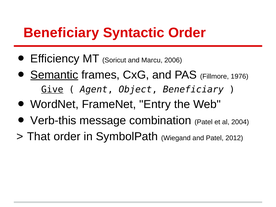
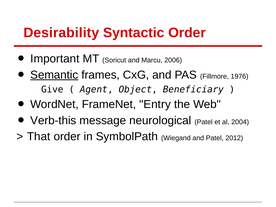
Beneficiary at (61, 33): Beneficiary -> Desirability
Efficiency: Efficiency -> Important
Give underline: present -> none
combination: combination -> neurological
